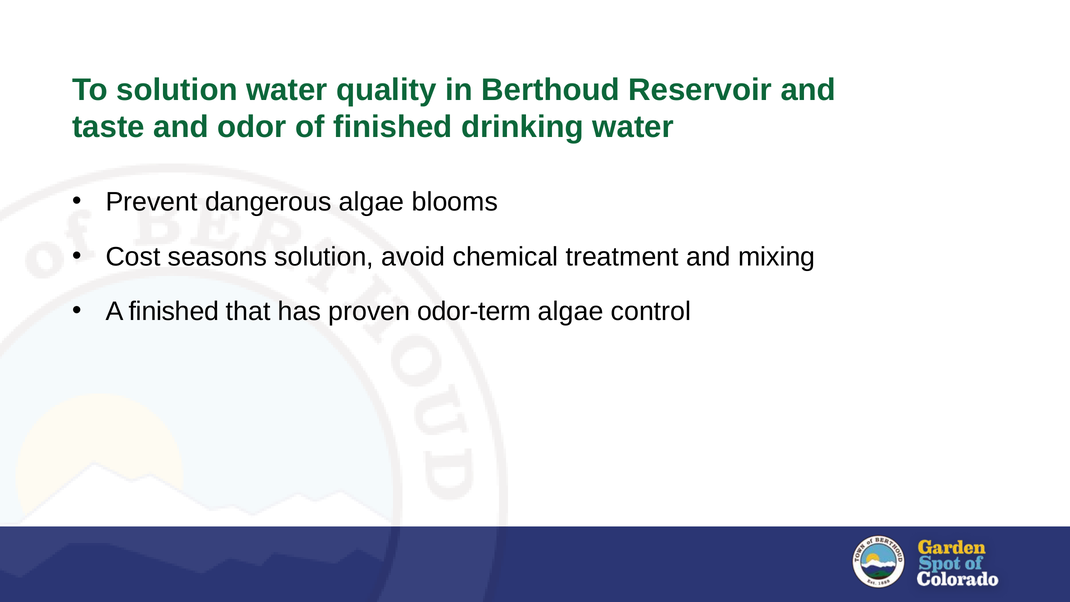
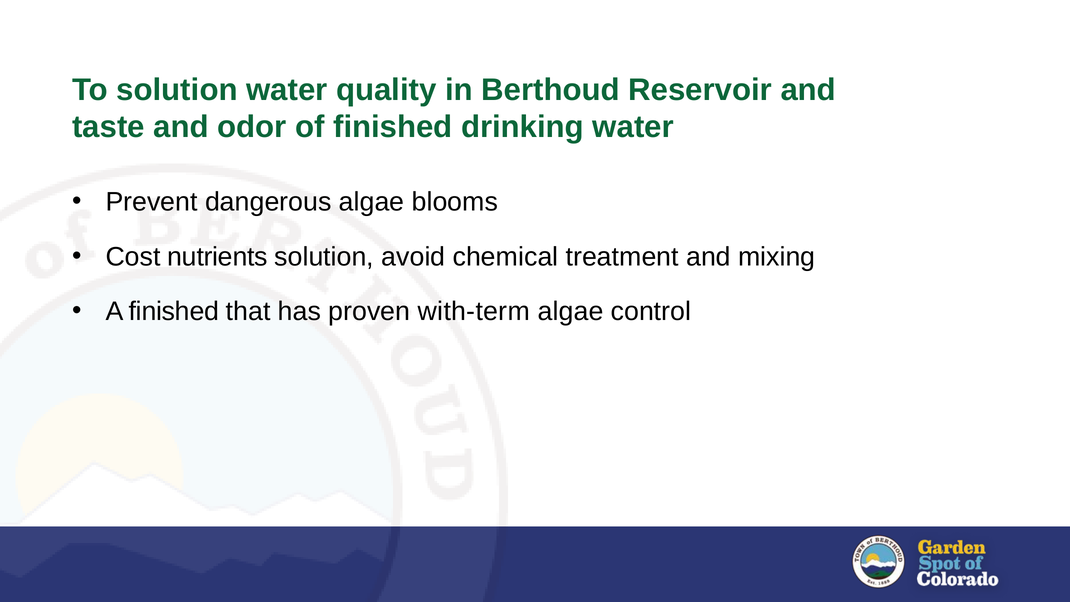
seasons: seasons -> nutrients
odor-term: odor-term -> with-term
